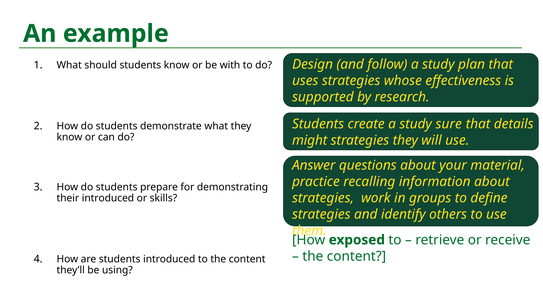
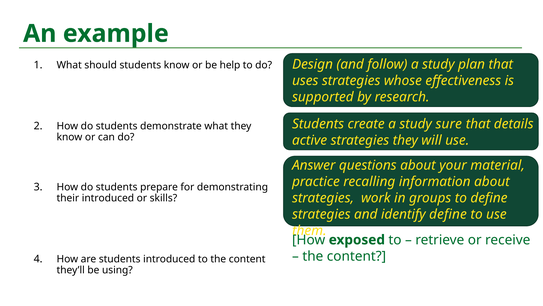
with: with -> help
might: might -> active
identify others: others -> define
